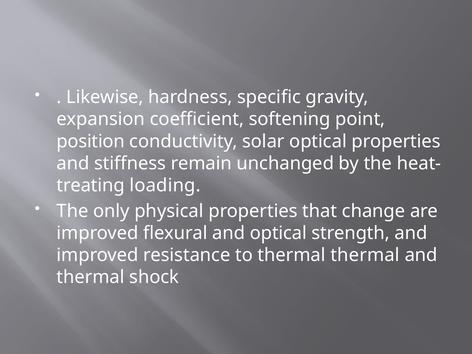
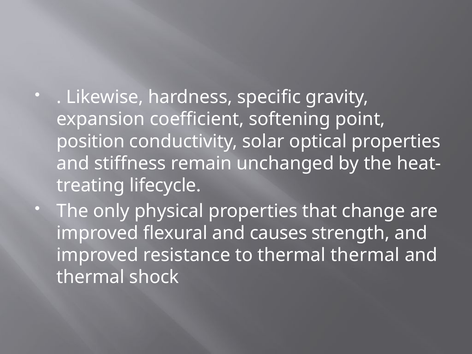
loading: loading -> lifecycle
and optical: optical -> causes
